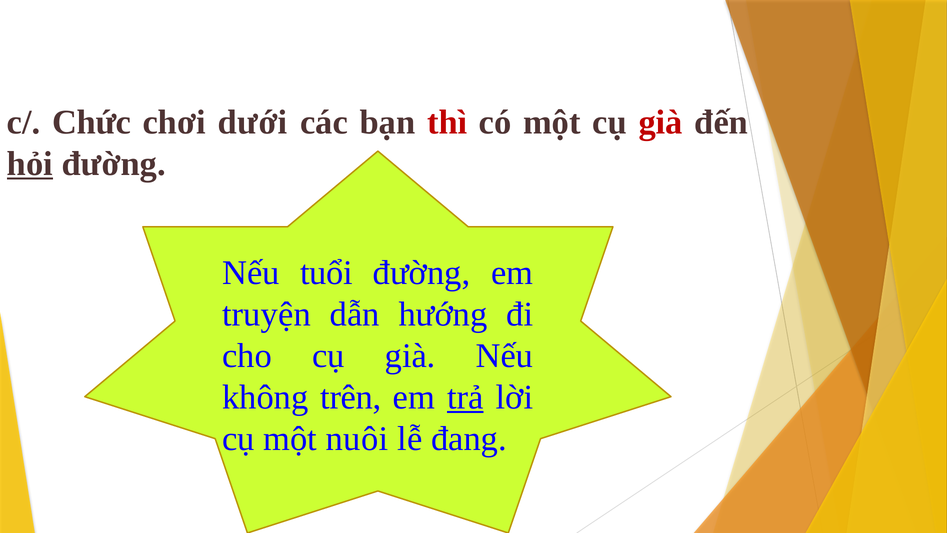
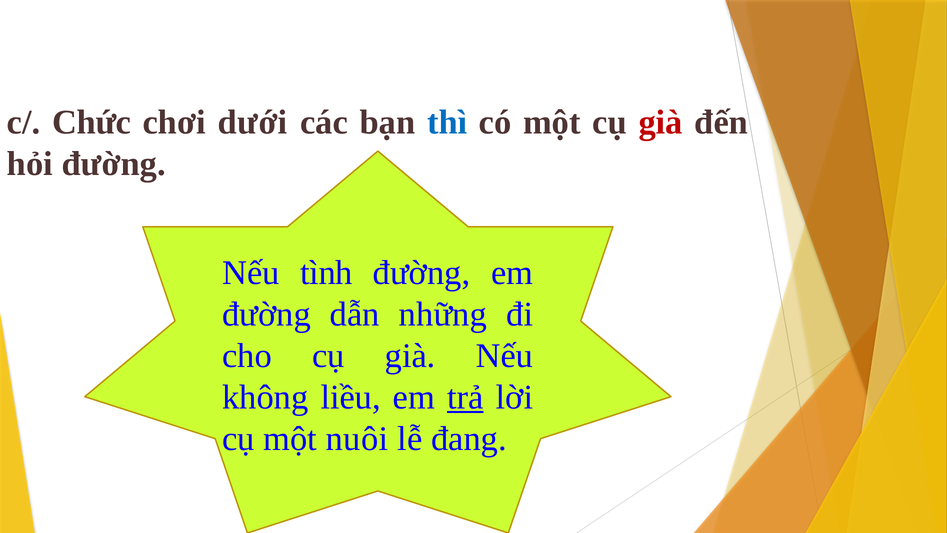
thì colour: red -> blue
hỏi underline: present -> none
tuổi: tuổi -> tình
truyện at (266, 314): truyện -> đường
hướng: hướng -> những
trên: trên -> liều
